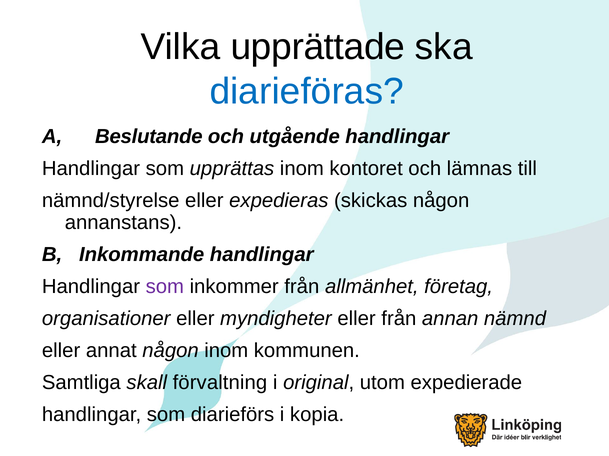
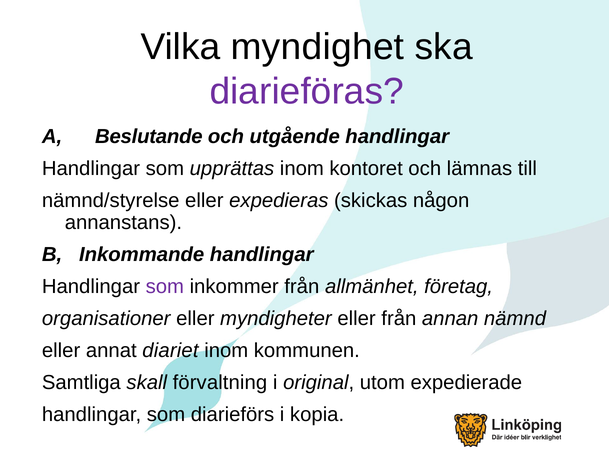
upprättade: upprättade -> myndighet
diarieföras colour: blue -> purple
annat någon: någon -> diariet
